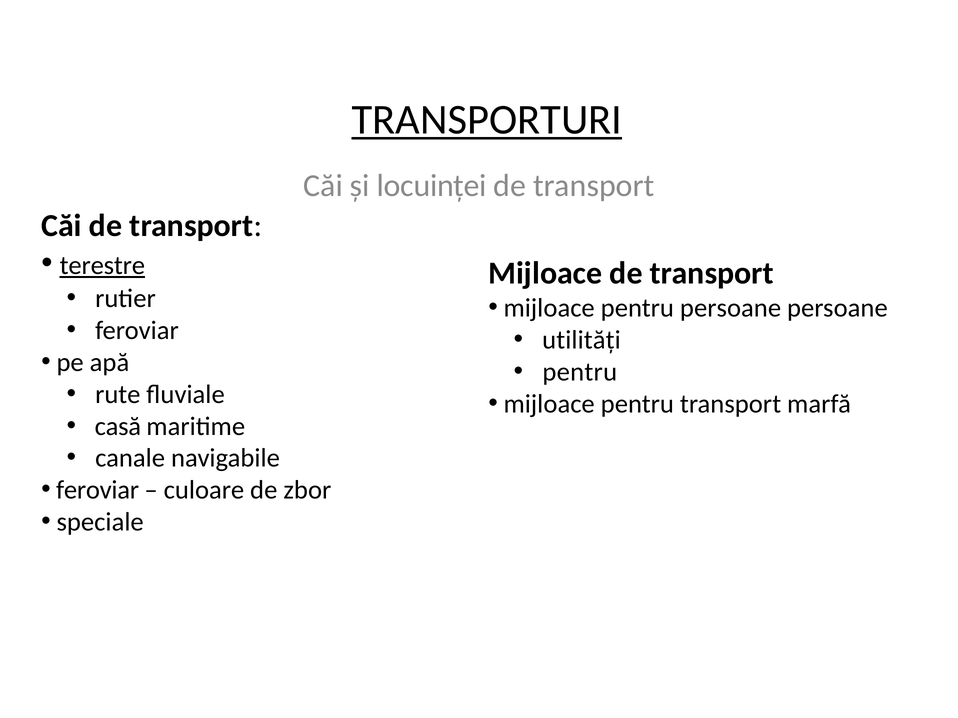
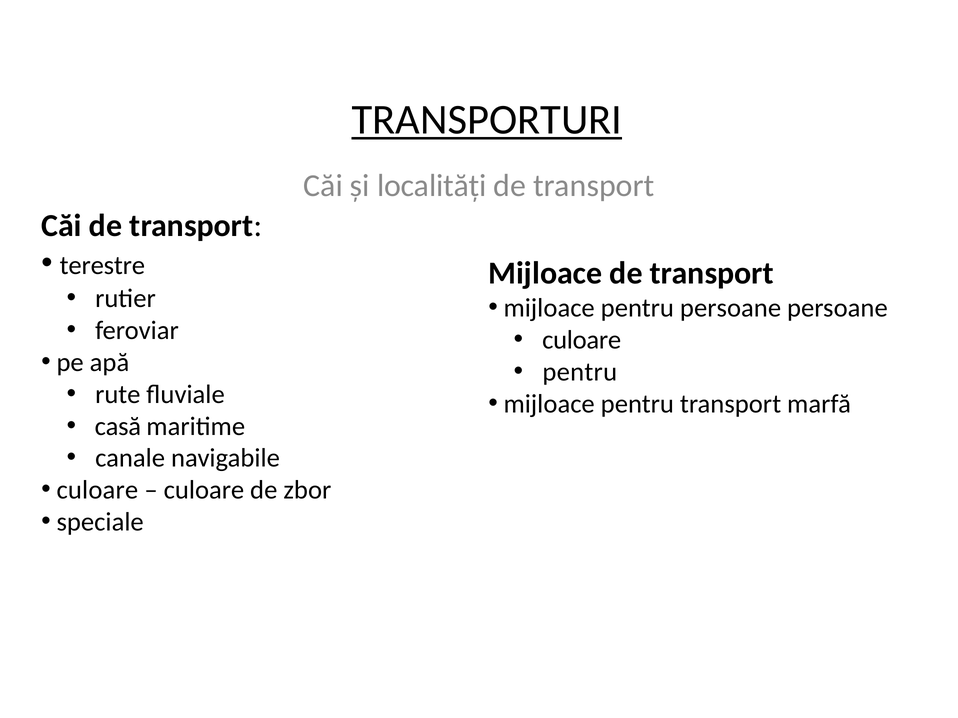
locuinței: locuinței -> localități
terestre underline: present -> none
utilități at (582, 340): utilități -> culoare
feroviar at (98, 490): feroviar -> culoare
